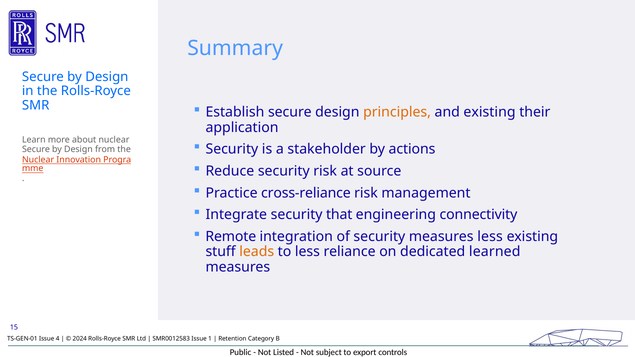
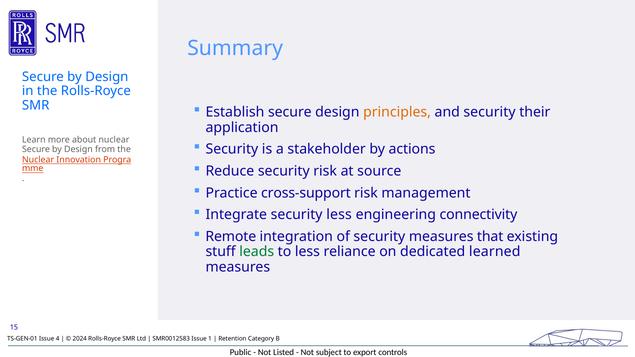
and existing: existing -> security
cross-reliance: cross-reliance -> cross-support
security that: that -> less
measures less: less -> that
leads colour: orange -> green
